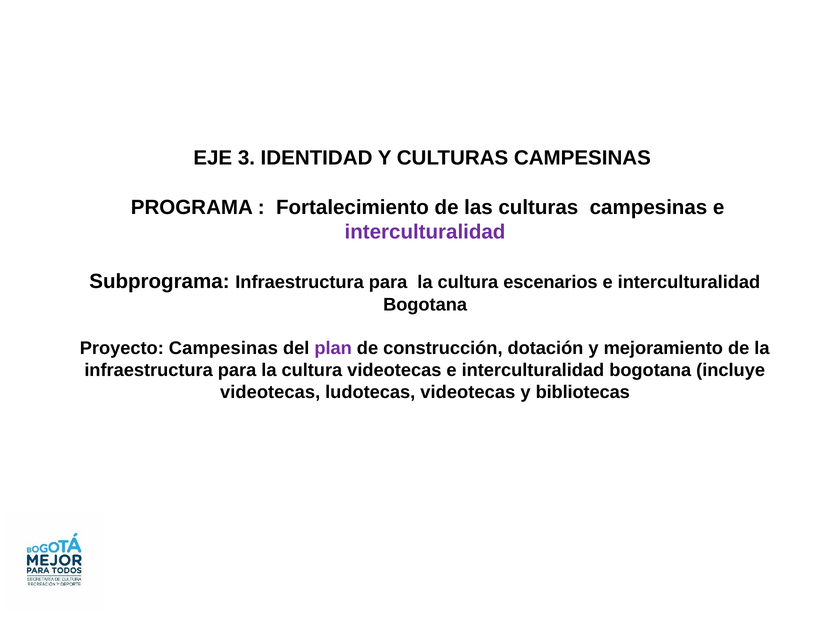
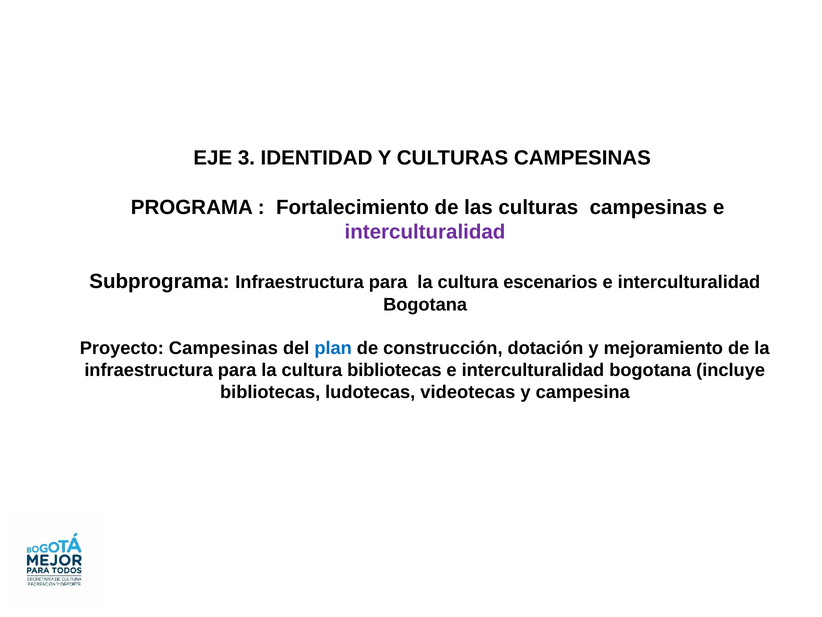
plan colour: purple -> blue
cultura videotecas: videotecas -> bibliotecas
videotecas at (270, 392): videotecas -> bibliotecas
bibliotecas: bibliotecas -> campesina
